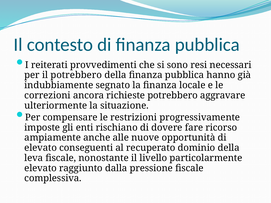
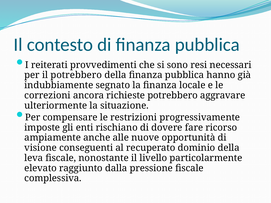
elevato at (41, 148): elevato -> visione
